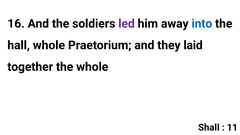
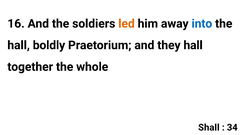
led colour: purple -> orange
hall whole: whole -> boldly
they laid: laid -> hall
11: 11 -> 34
